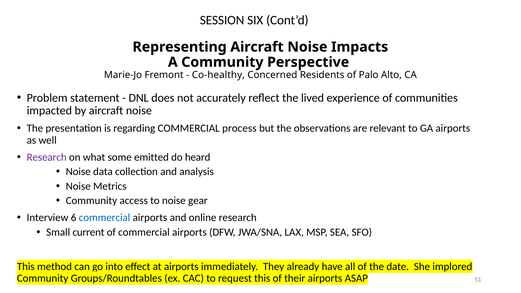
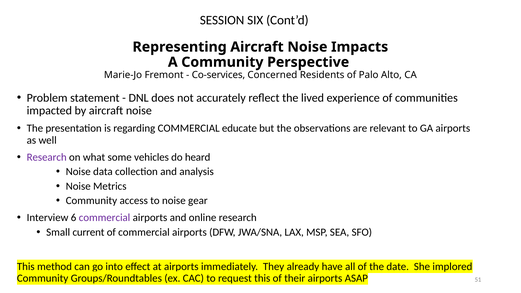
Co-healthy: Co-healthy -> Co-services
process: process -> educate
emitted: emitted -> vehicles
commercial at (105, 218) colour: blue -> purple
